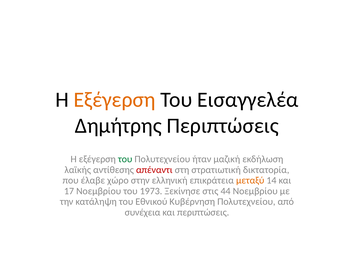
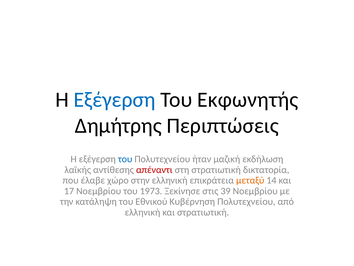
Εξέγερση at (115, 99) colour: orange -> blue
Εισαγγελέα: Εισαγγελέα -> Εκφωνητής
του at (125, 159) colour: green -> blue
44: 44 -> 39
συνέχεια at (143, 212): συνέχεια -> ελληνική
και περιπτώσεις: περιπτώσεις -> στρατιωτική
